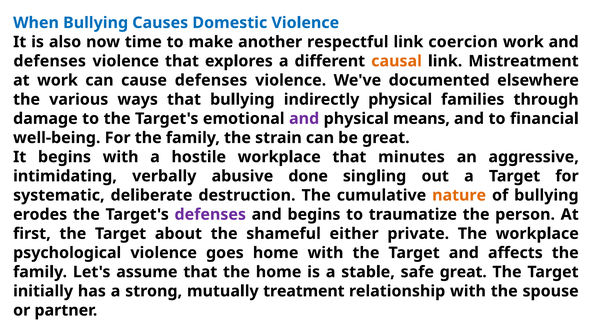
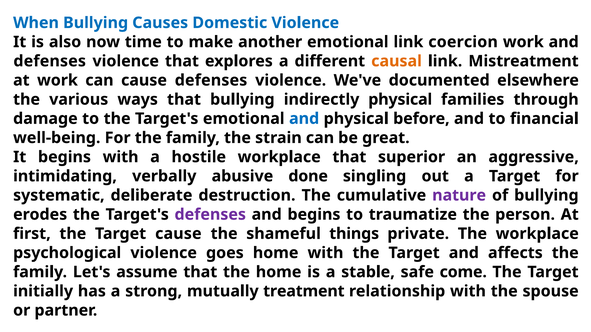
another respectful: respectful -> emotional
and at (304, 119) colour: purple -> blue
means: means -> before
minutes: minutes -> superior
nature colour: orange -> purple
Target about: about -> cause
either: either -> things
safe great: great -> come
